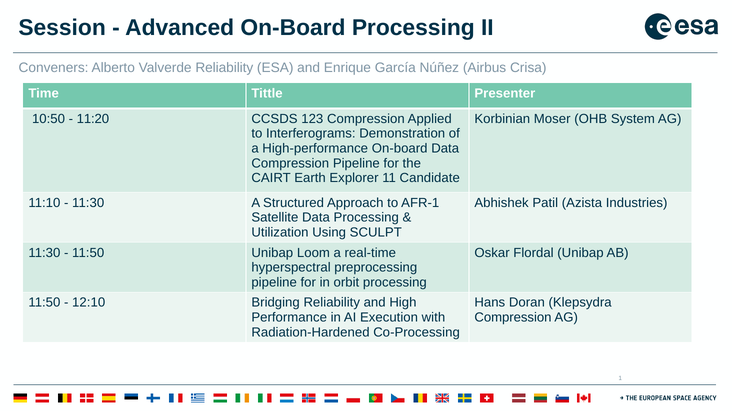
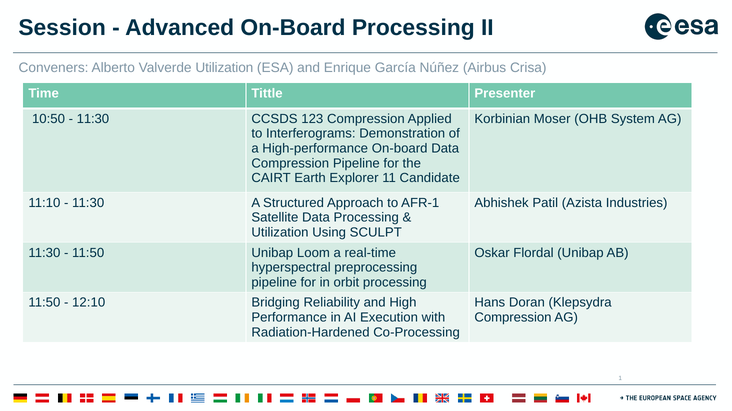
Valverde Reliability: Reliability -> Utilization
11:20 at (93, 119): 11:20 -> 11:30
